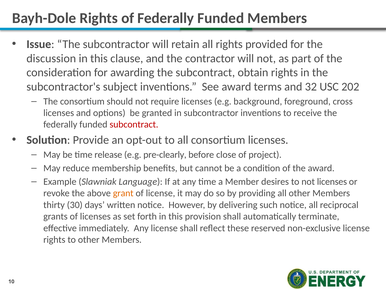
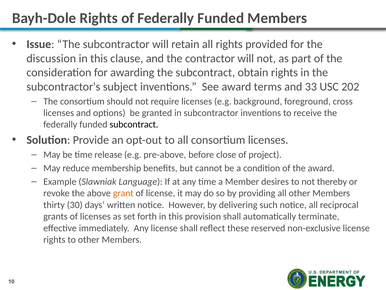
32: 32 -> 33
subcontract at (134, 124) colour: red -> black
pre-clearly: pre-clearly -> pre-above
not licenses: licenses -> thereby
